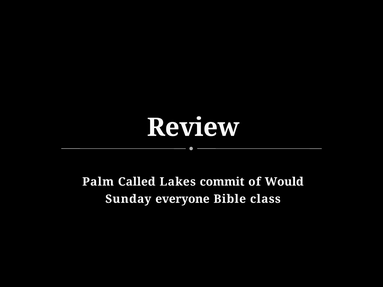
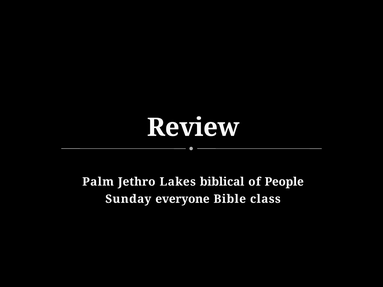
Called: Called -> Jethro
commit: commit -> biblical
Would: Would -> People
